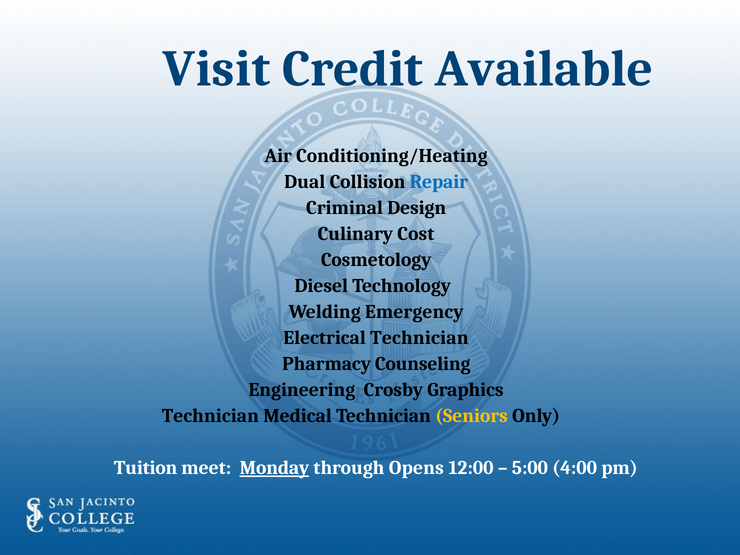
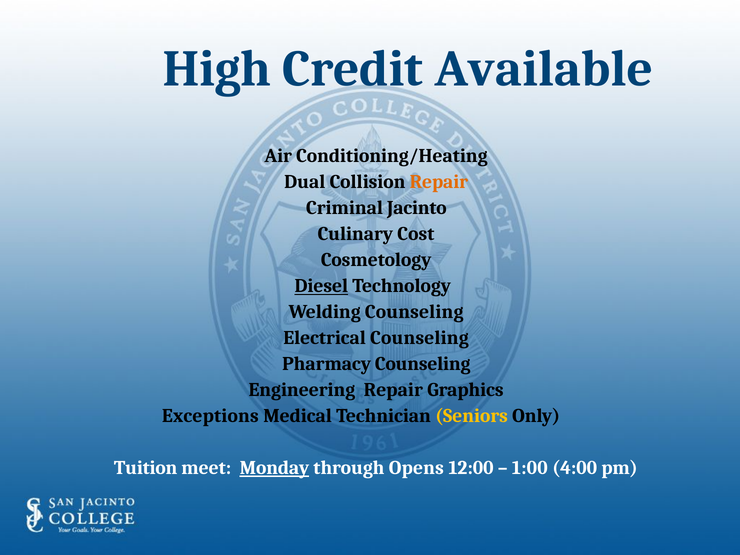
Visit: Visit -> High
Repair at (439, 182) colour: blue -> orange
Design: Design -> Jacinto
Diesel underline: none -> present
Welding Emergency: Emergency -> Counseling
Electrical Technician: Technician -> Counseling
Engineering Crosby: Crosby -> Repair
Technician at (210, 416): Technician -> Exceptions
5:00: 5:00 -> 1:00
